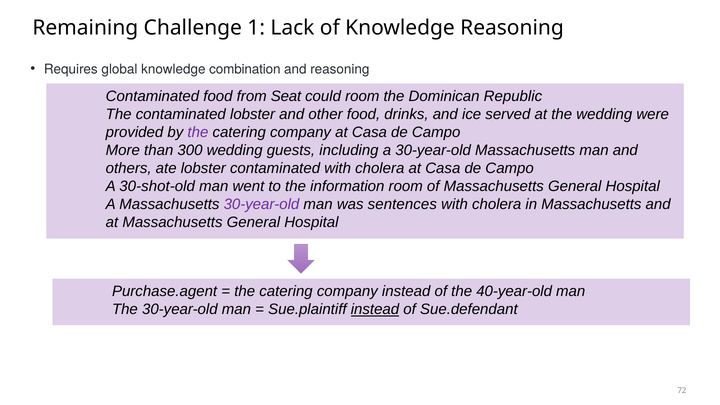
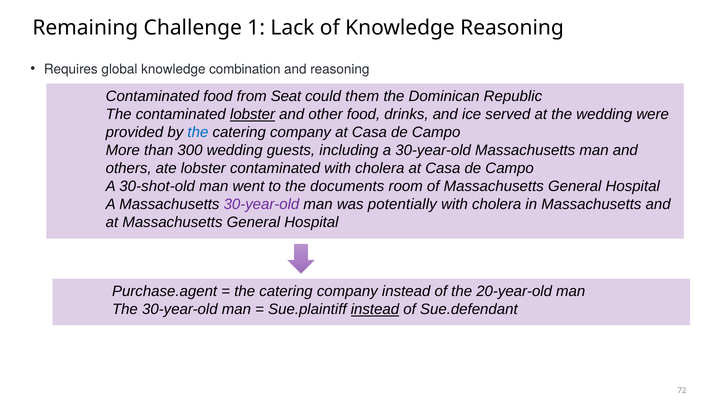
could room: room -> them
lobster at (253, 114) underline: none -> present
the at (198, 132) colour: purple -> blue
information: information -> documents
sentences: sentences -> potentially
40-year-old: 40-year-old -> 20-year-old
